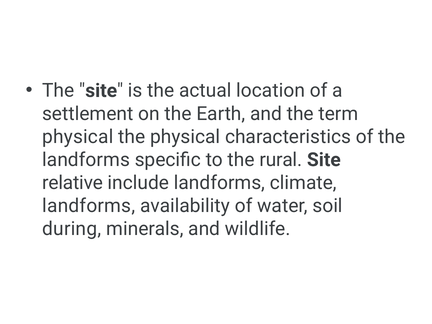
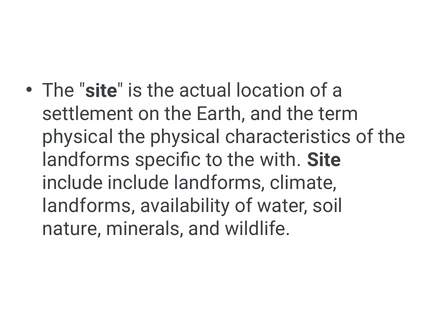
rural: rural -> with
relative at (73, 183): relative -> include
during: during -> nature
